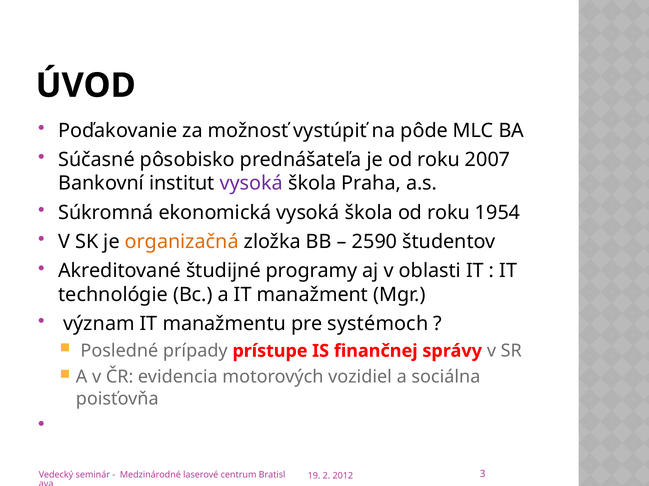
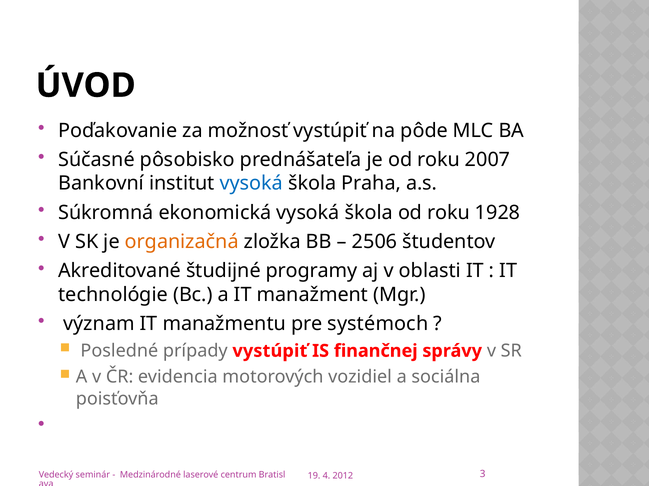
vysoká at (251, 184) colour: purple -> blue
1954: 1954 -> 1928
2590: 2590 -> 2506
prípady prístupe: prístupe -> vystúpiť
2: 2 -> 4
